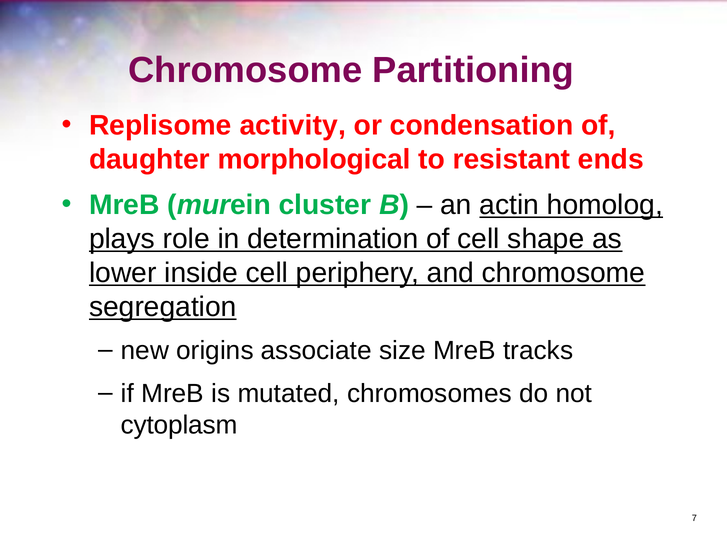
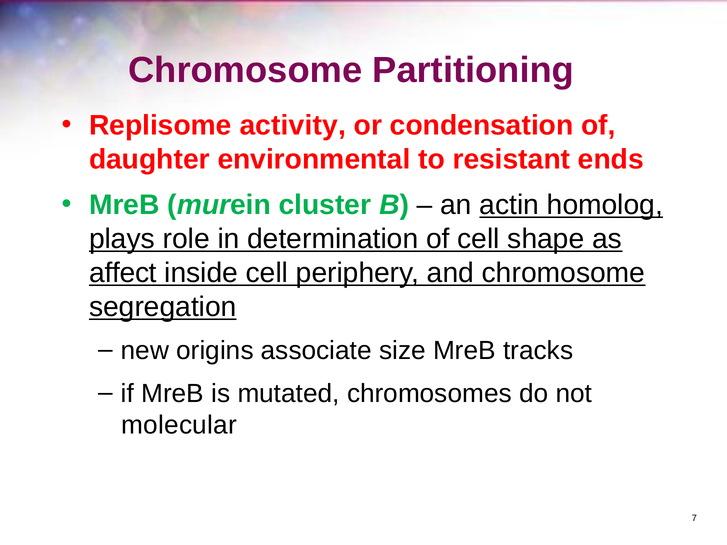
morphological: morphological -> environmental
lower: lower -> affect
cytoplasm: cytoplasm -> molecular
